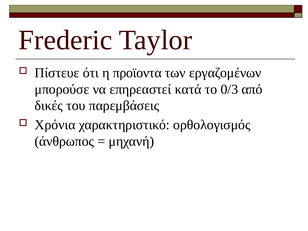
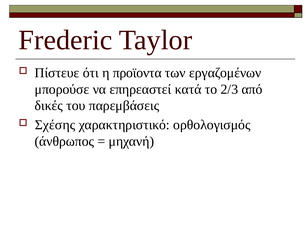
0/3: 0/3 -> 2/3
Χρόνια: Χρόνια -> Σχέσης
